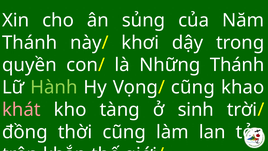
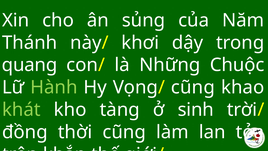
quyền: quyền -> quang
Những Thánh: Thánh -> Chuộc
khát colour: pink -> light green
